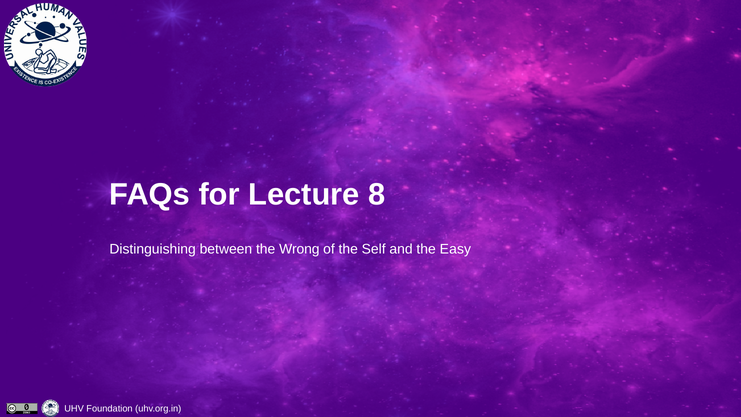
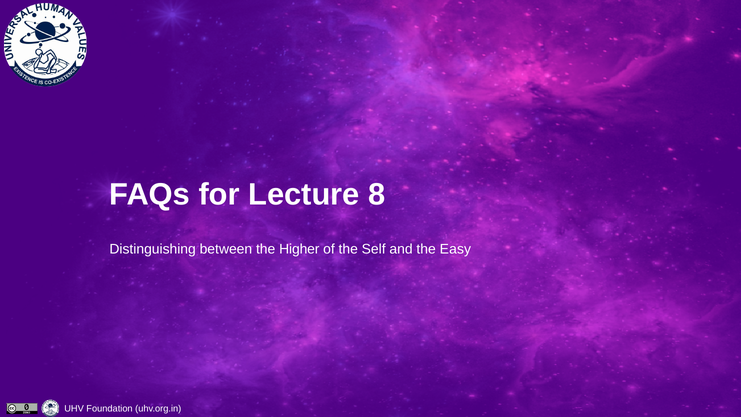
Wrong: Wrong -> Higher
